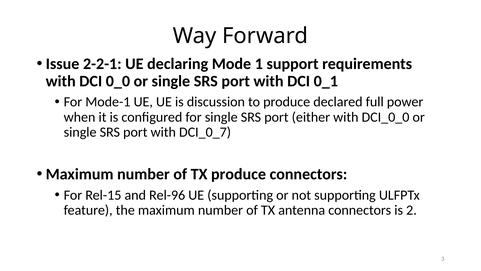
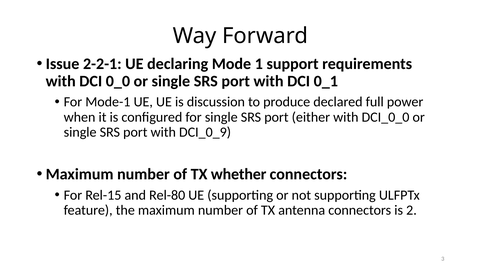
DCI_0_7: DCI_0_7 -> DCI_0_9
TX produce: produce -> whether
Rel-96: Rel-96 -> Rel-80
